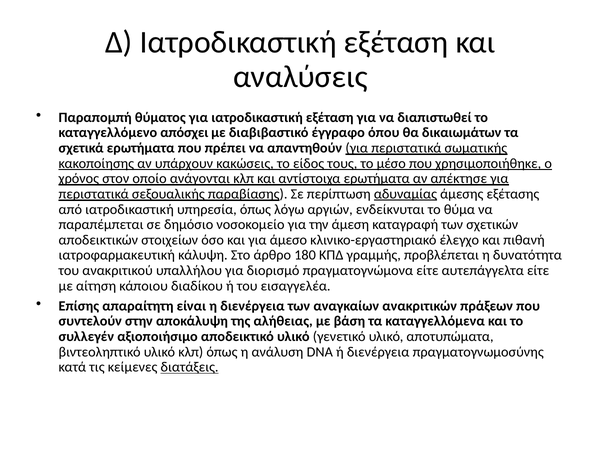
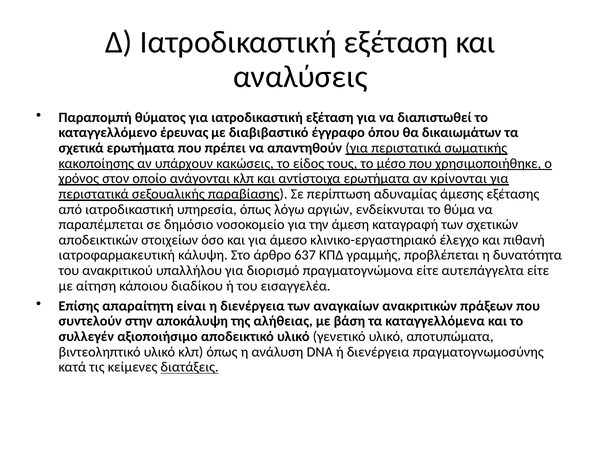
απόσχει: απόσχει -> έρευνας
απέκτησε: απέκτησε -> κρίνονται
αδυναμίας underline: present -> none
180: 180 -> 637
